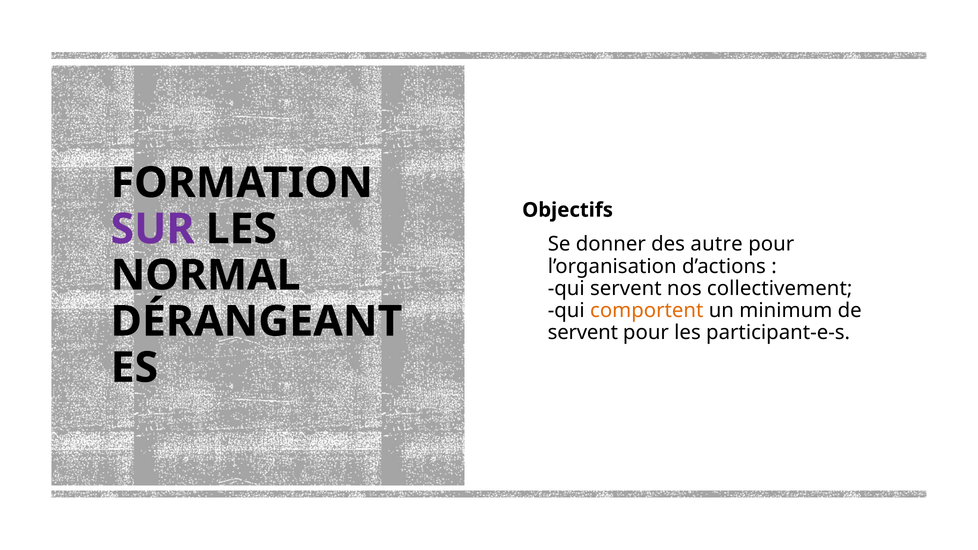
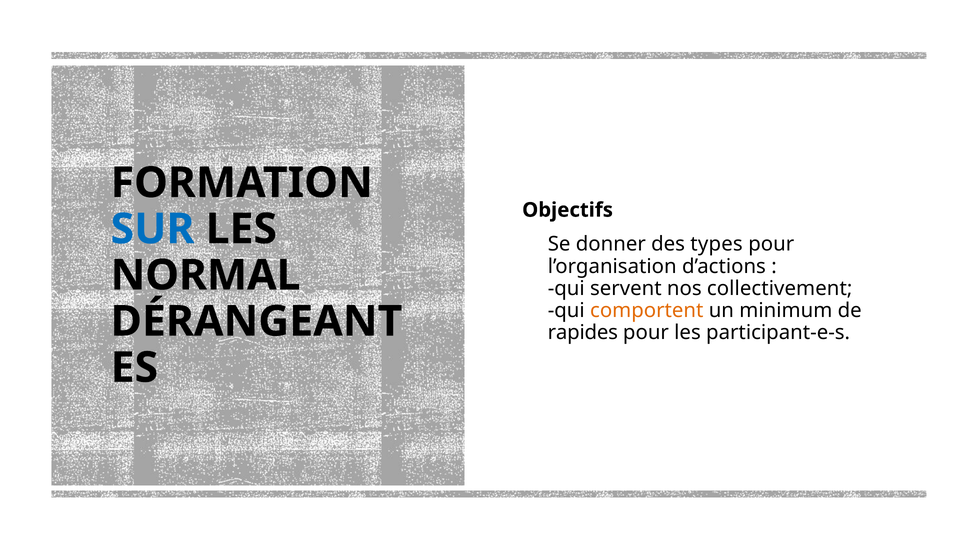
SUR colour: purple -> blue
autre: autre -> types
servent at (583, 332): servent -> rapides
